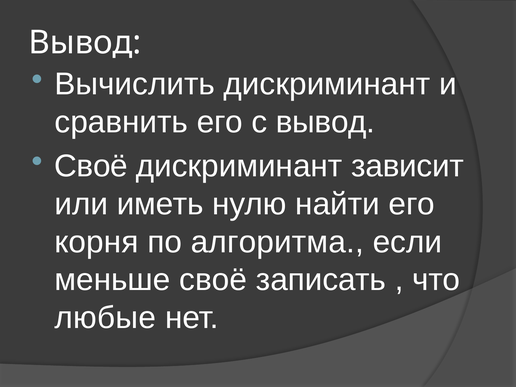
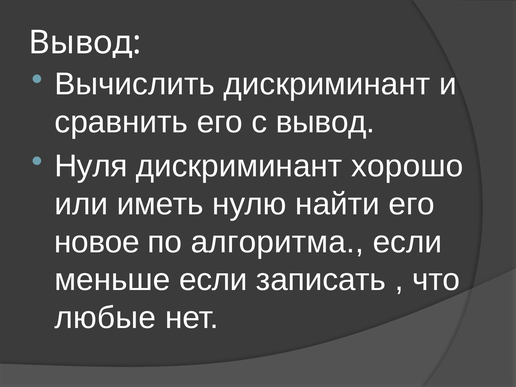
Своё at (91, 166): Своё -> Нуля
зависит: зависит -> хорошо
корня: корня -> новое
меньше своё: своё -> если
